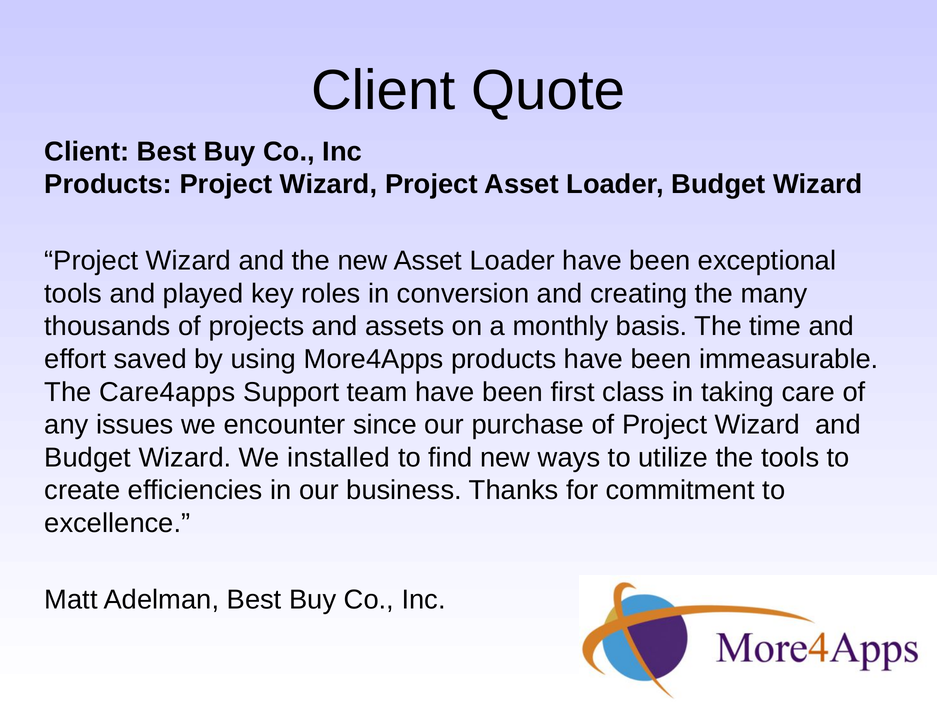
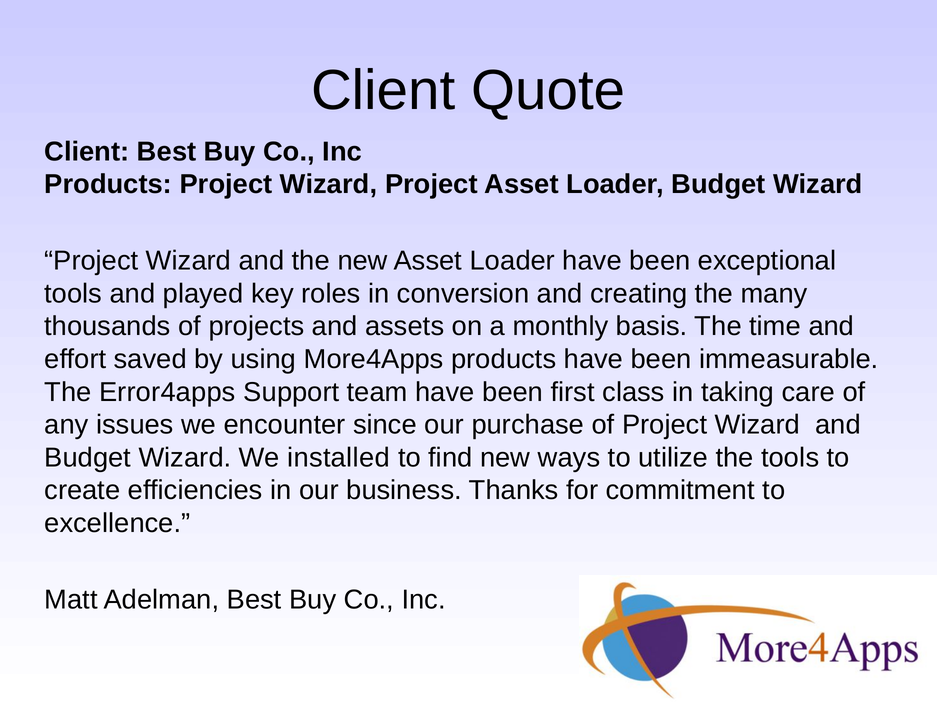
Care4apps: Care4apps -> Error4apps
